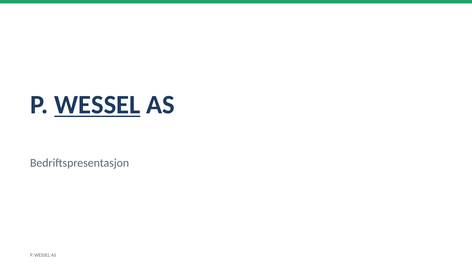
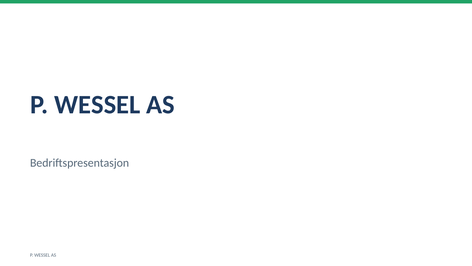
WESSEL at (97, 105) underline: present -> none
